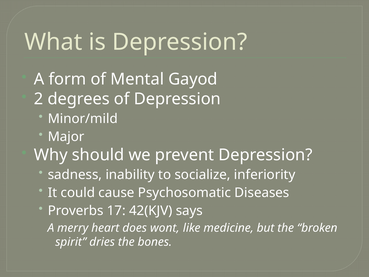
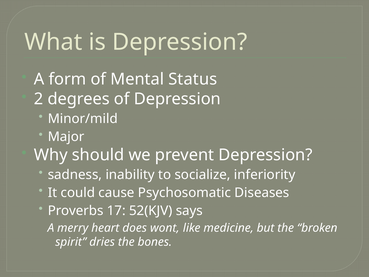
Gayod: Gayod -> Status
42(KJV: 42(KJV -> 52(KJV
